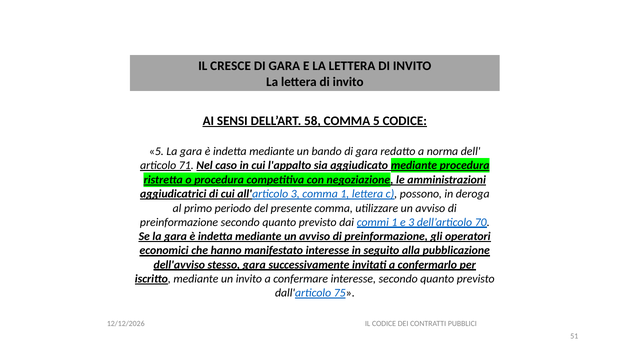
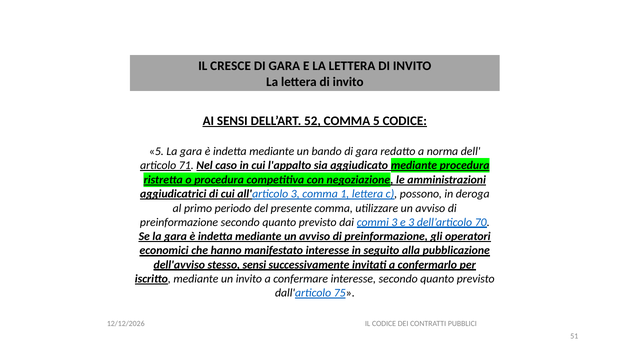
58: 58 -> 52
commi 1: 1 -> 3
stesso gara: gara -> sensi
